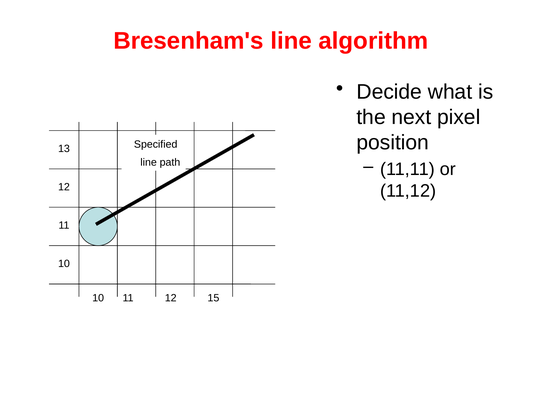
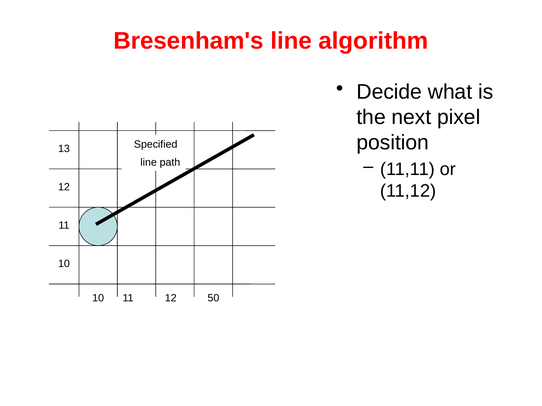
15: 15 -> 50
